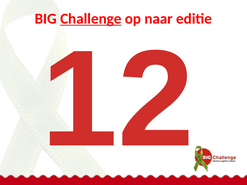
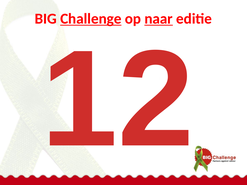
naar underline: none -> present
